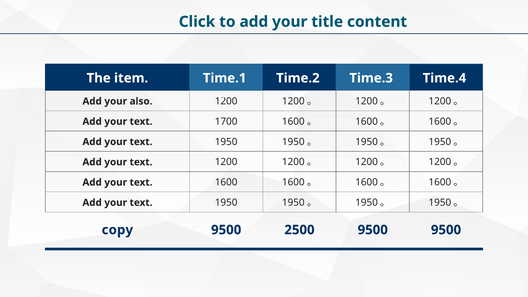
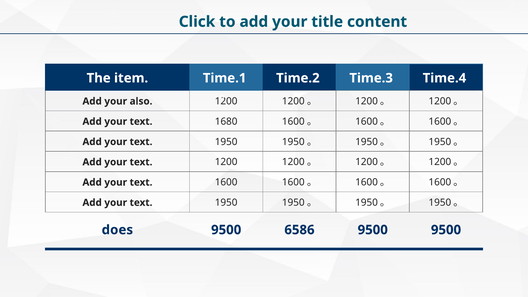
1700: 1700 -> 1680
copy: copy -> does
2500: 2500 -> 6586
